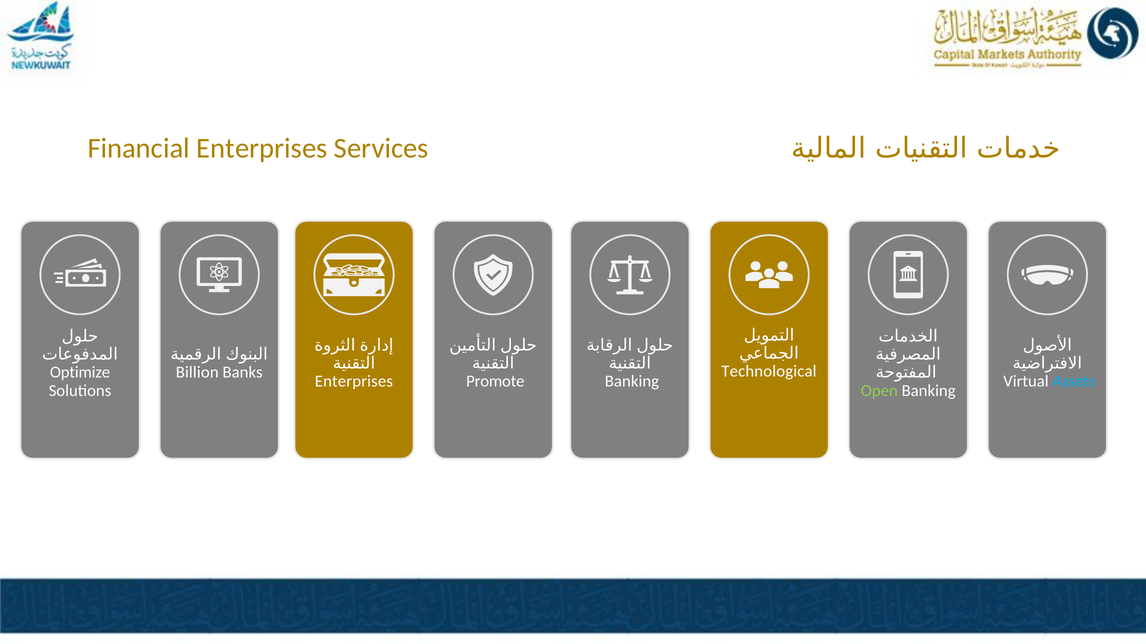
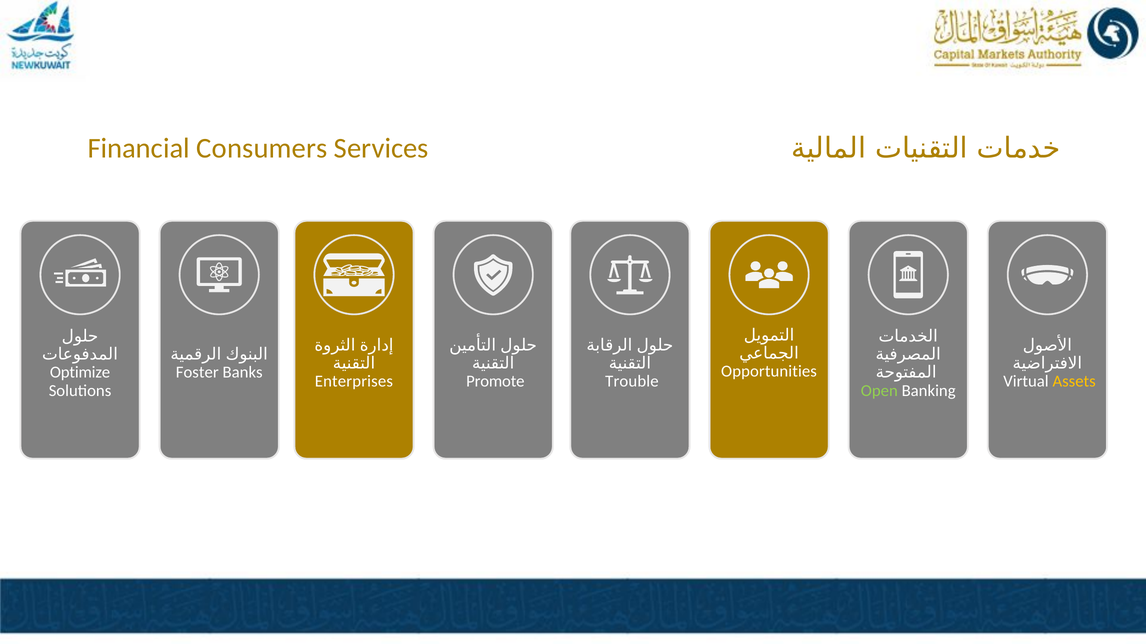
Financial Enterprises: Enterprises -> Consumers
Technological: Technological -> Opportunities
Billion: Billion -> Foster
Banking at (632, 382): Banking -> Trouble
Assets colour: light blue -> yellow
